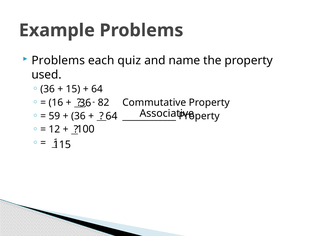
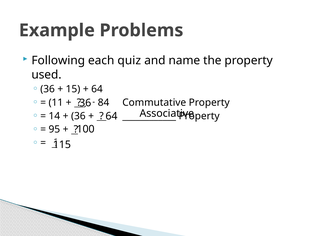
Problems at (58, 61): Problems -> Following
16: 16 -> 11
82: 82 -> 84
59: 59 -> 14
12: 12 -> 95
